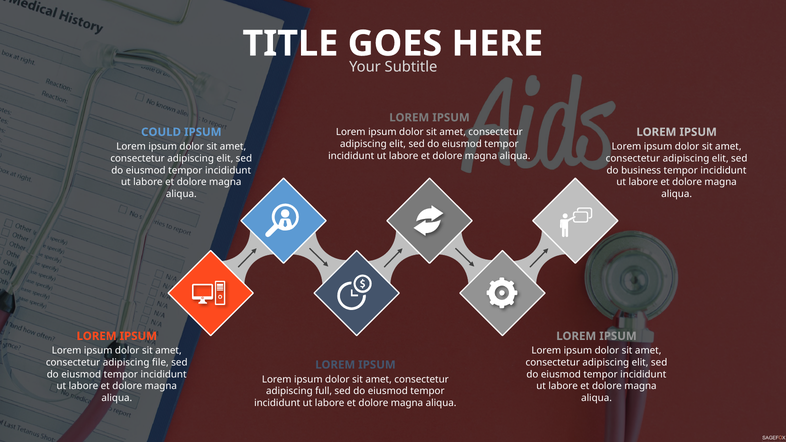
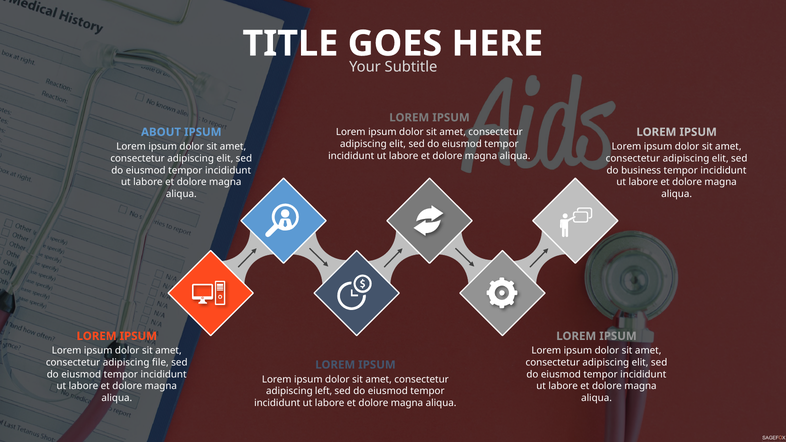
COULD: COULD -> ABOUT
full: full -> left
